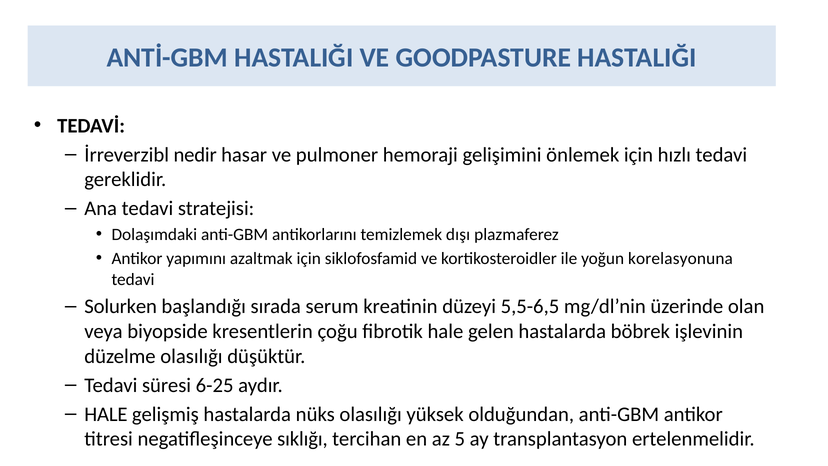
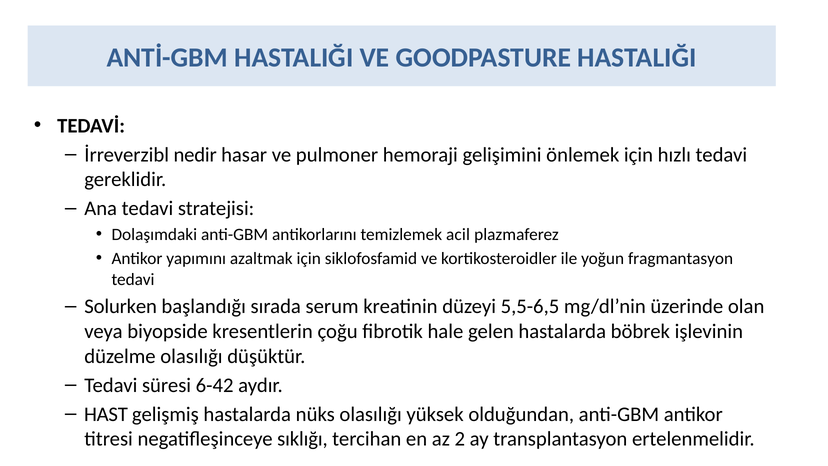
dışı: dışı -> acil
korelasyonuna: korelasyonuna -> fragmantasyon
6-25: 6-25 -> 6-42
HALE at (106, 414): HALE -> HAST
5: 5 -> 2
